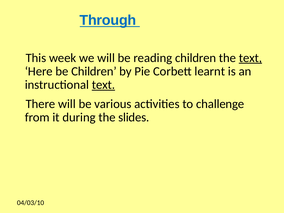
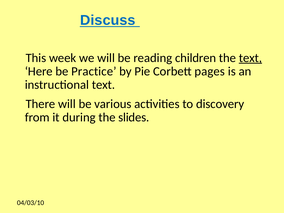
Through: Through -> Discuss
be Children: Children -> Practice
learnt: learnt -> pages
text at (103, 85) underline: present -> none
challenge: challenge -> discovery
